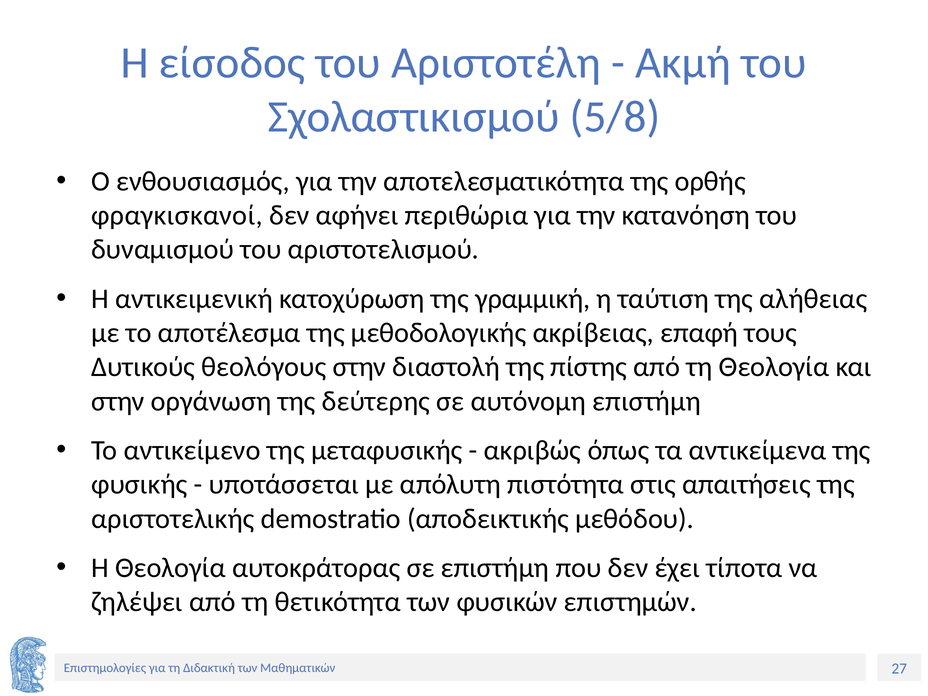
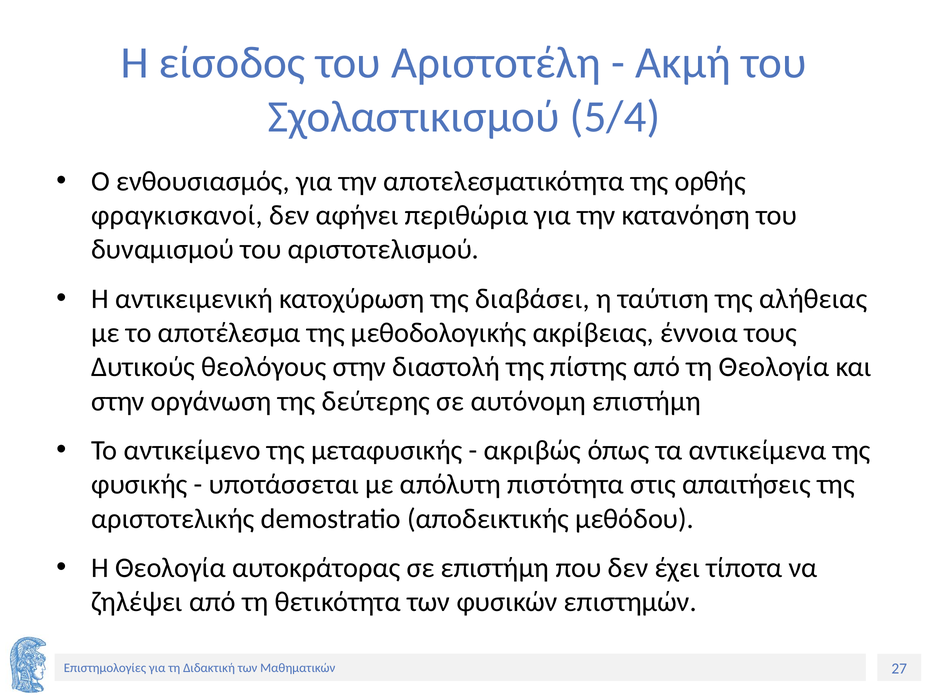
5/8: 5/8 -> 5/4
γραμμική: γραμμική -> διαβάσει
επαφή: επαφή -> έννοια
